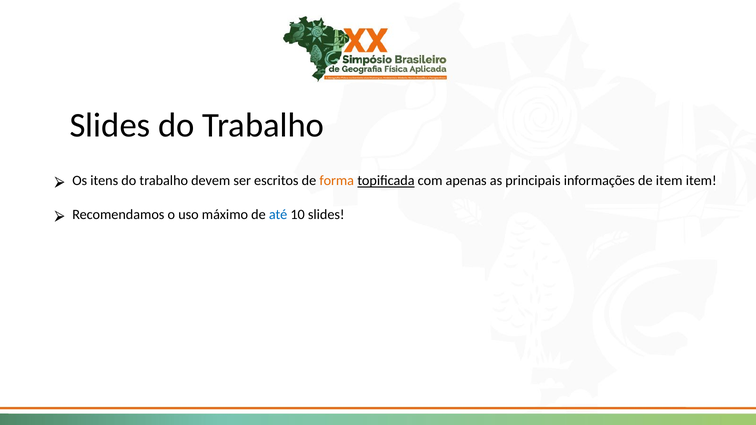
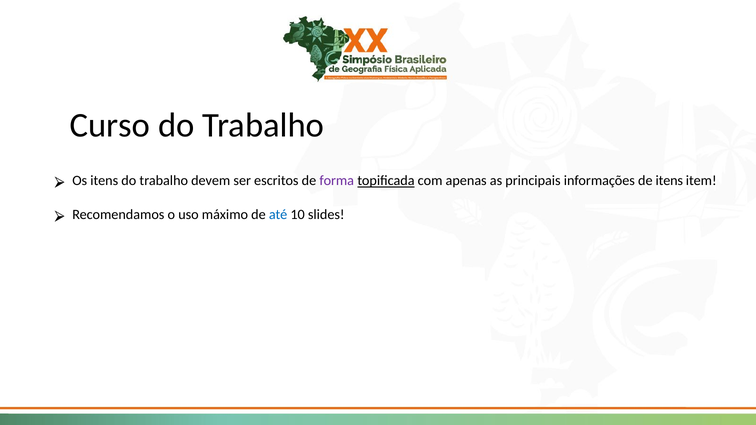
Slides at (110, 125): Slides -> Curso
forma colour: orange -> purple
de item: item -> itens
